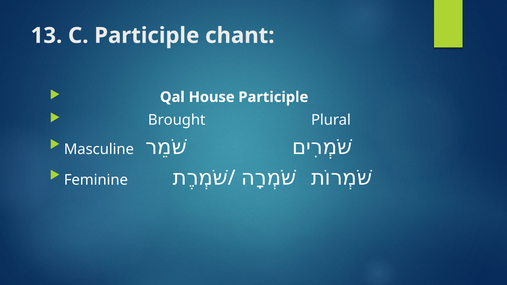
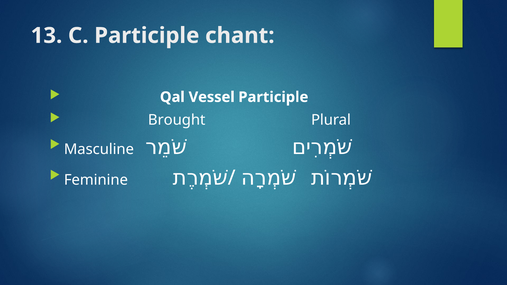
House: House -> Vessel
